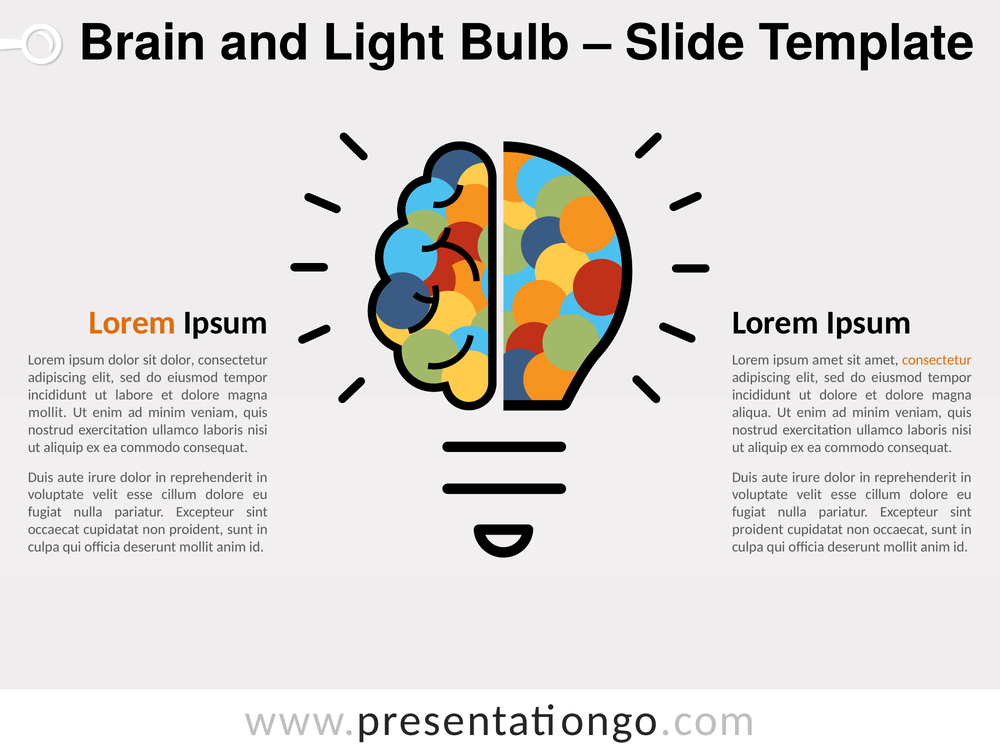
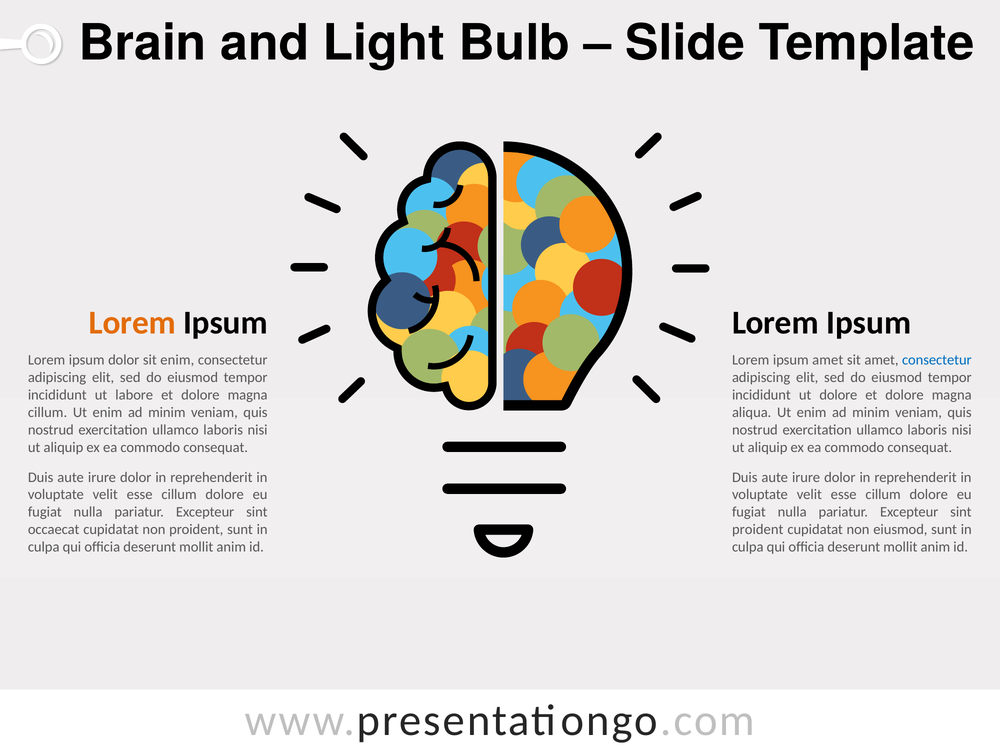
sit dolor: dolor -> enim
consectetur at (937, 360) colour: orange -> blue
mollit at (47, 412): mollit -> cillum
non occaecat: occaecat -> eiusmod
